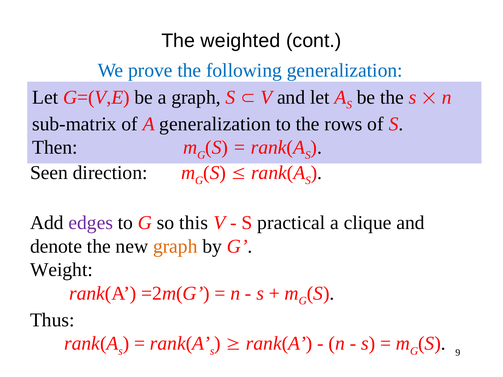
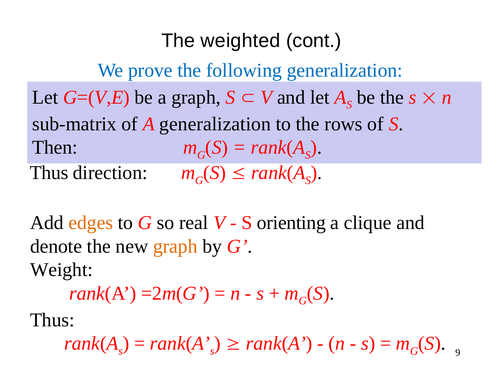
Seen at (49, 173): Seen -> Thus
edges colour: purple -> orange
this: this -> real
practical: practical -> orienting
